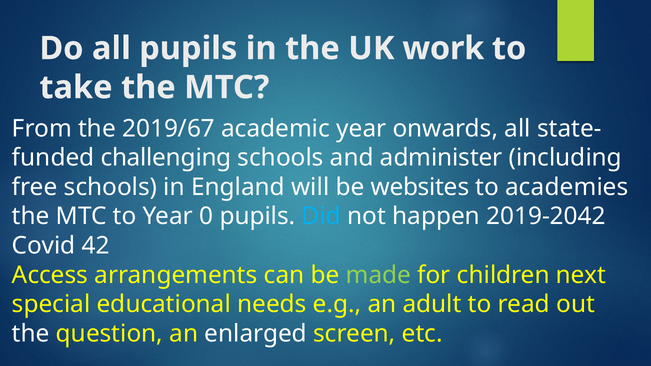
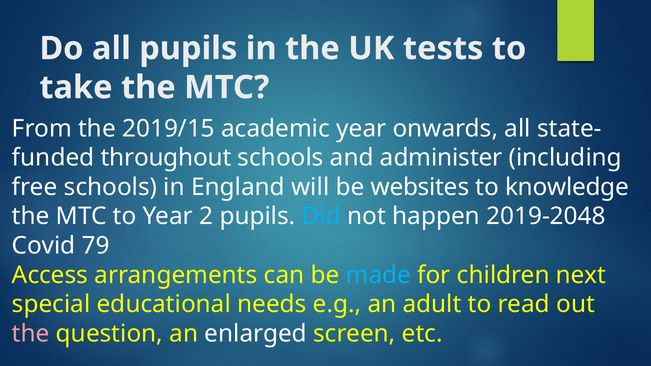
work: work -> tests
2019/67: 2019/67 -> 2019/15
challenging: challenging -> throughout
academies: academies -> knowledge
0: 0 -> 2
2019-2042: 2019-2042 -> 2019-2048
42: 42 -> 79
made colour: light green -> light blue
the at (31, 334) colour: white -> pink
